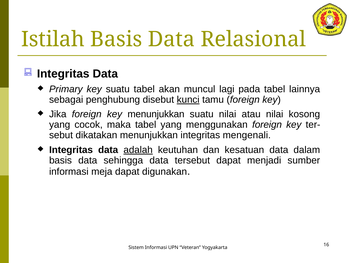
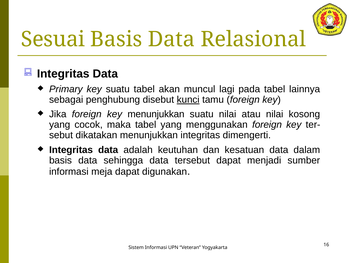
Istilah: Istilah -> Sesuai
mengenali: mengenali -> dimengerti
adalah underline: present -> none
